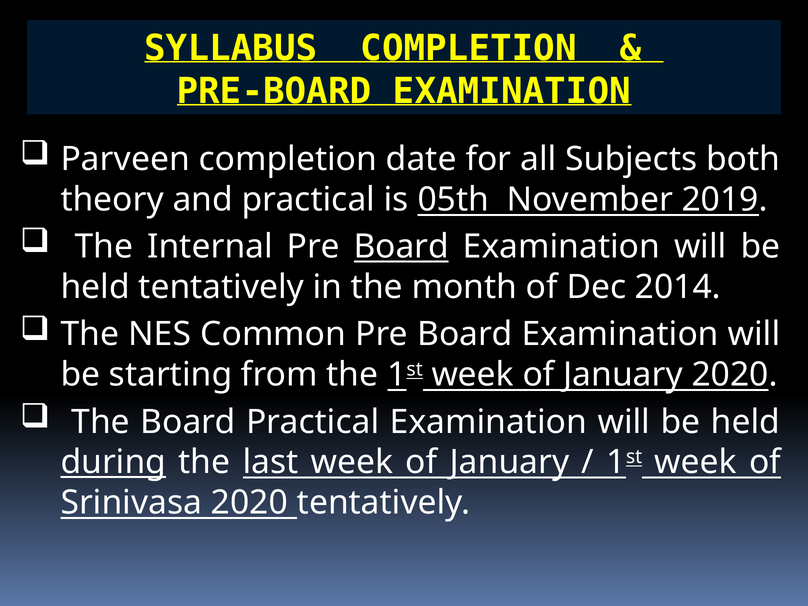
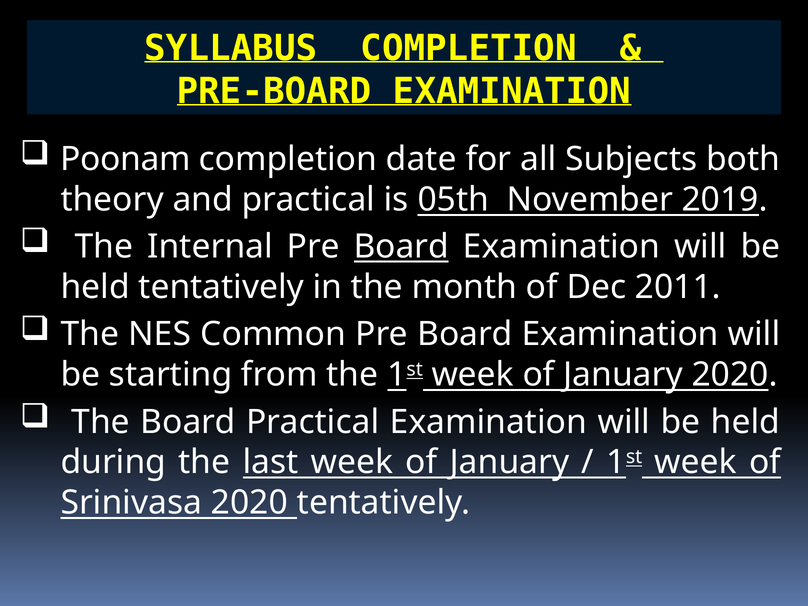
Parveen: Parveen -> Poonam
2014: 2014 -> 2011
during underline: present -> none
